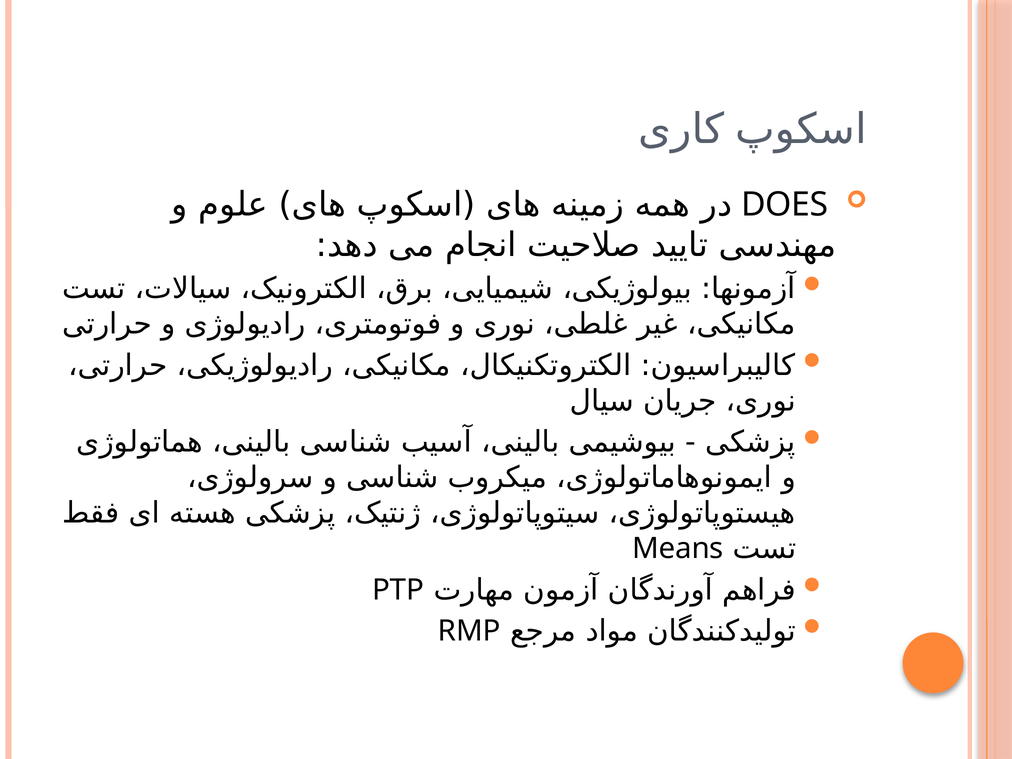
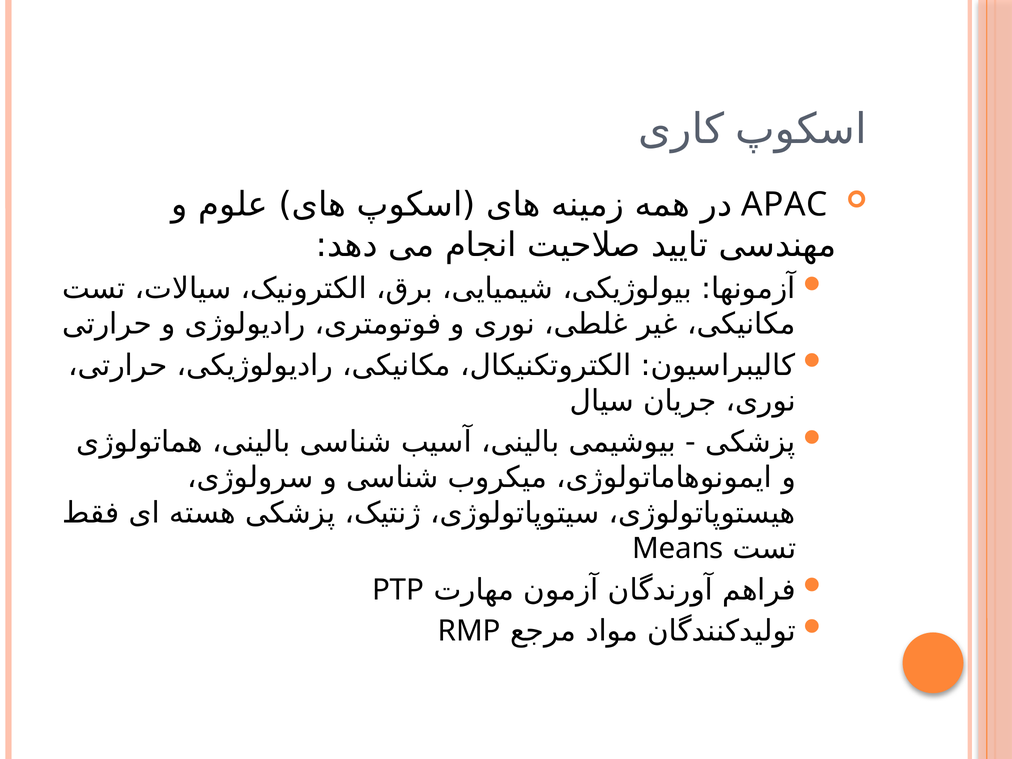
DOES: DOES -> APAC
